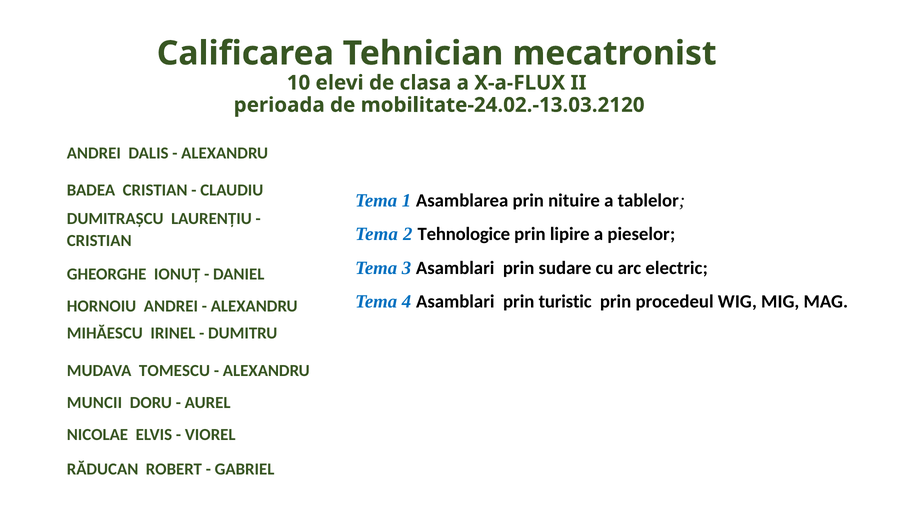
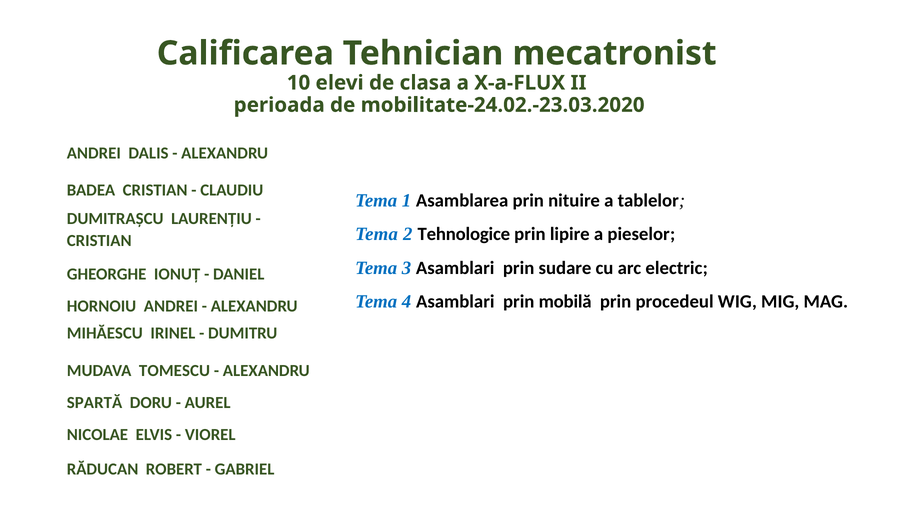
mobilitate-24.02.-13.03.2120: mobilitate-24.02.-13.03.2120 -> mobilitate-24.02.-23.03.2020
turistic: turistic -> mobilă
MUNCII: MUNCII -> SPARTĂ
